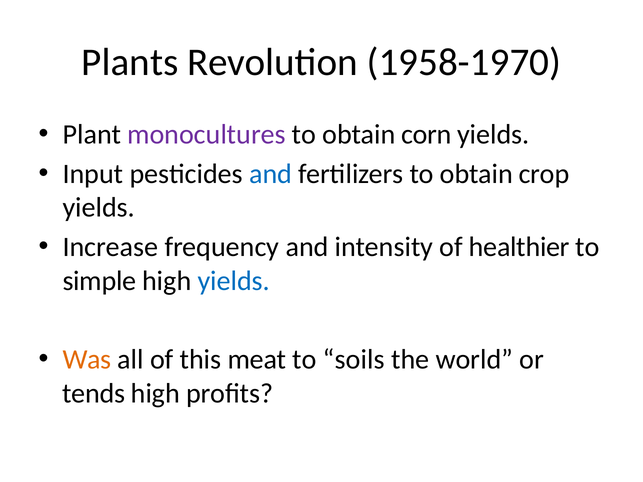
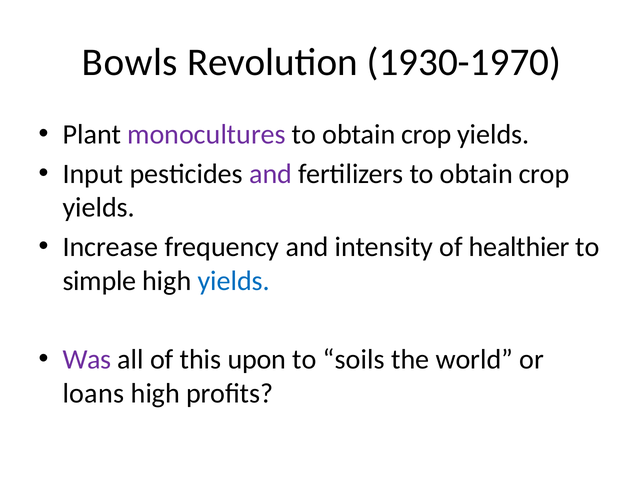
Plants: Plants -> Bowls
1958-1970: 1958-1970 -> 1930-1970
corn at (426, 135): corn -> crop
and at (271, 174) colour: blue -> purple
Was colour: orange -> purple
meat: meat -> upon
tends: tends -> loans
